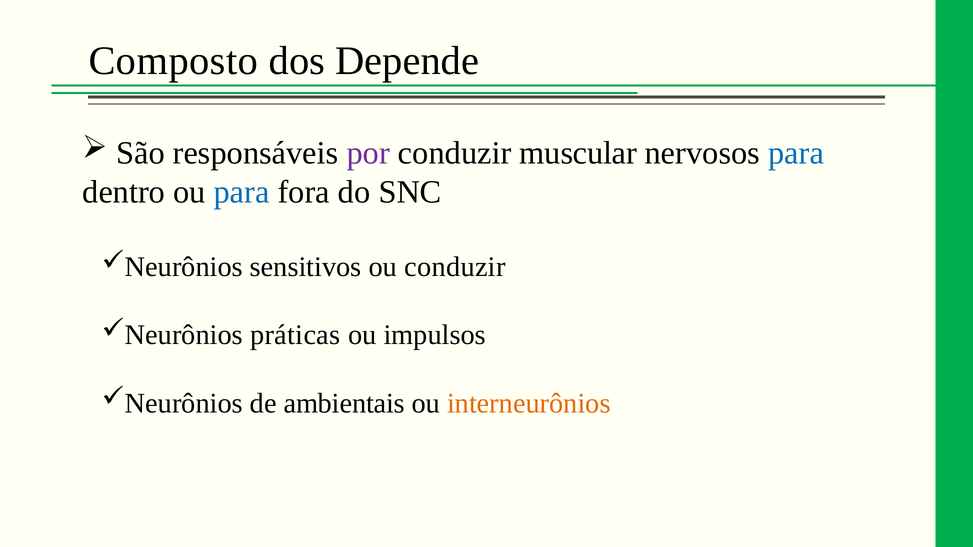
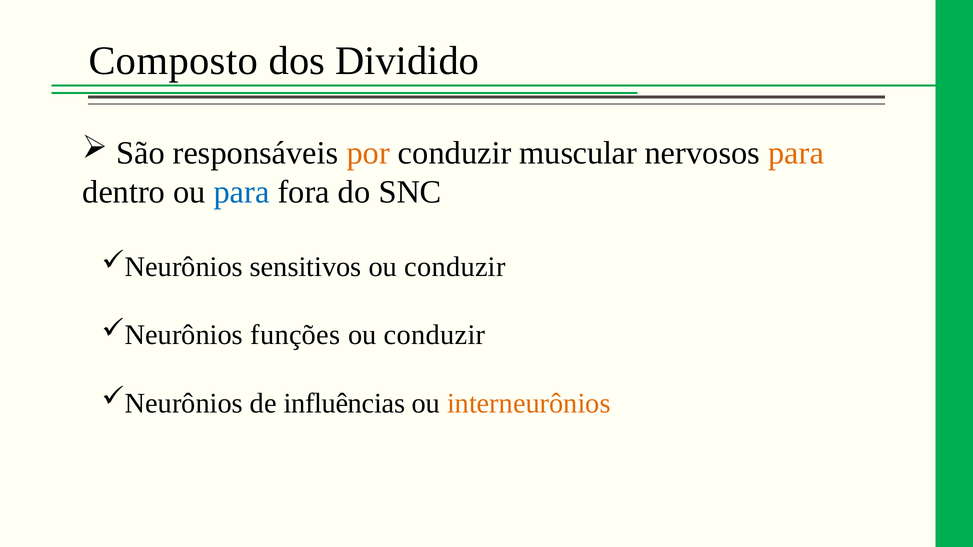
Depende: Depende -> Dividido
por colour: purple -> orange
para at (796, 153) colour: blue -> orange
práticas: práticas -> funções
impulsos at (435, 335): impulsos -> conduzir
ambientais: ambientais -> influências
